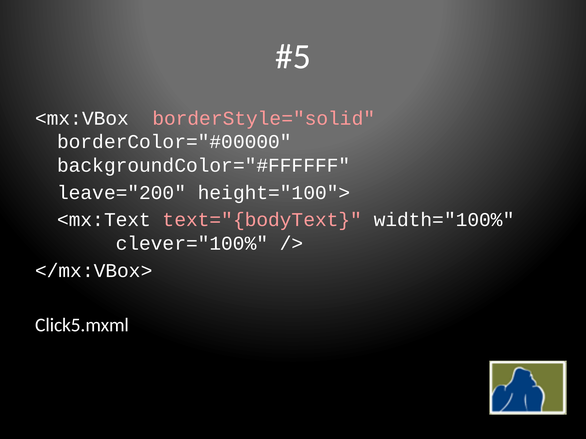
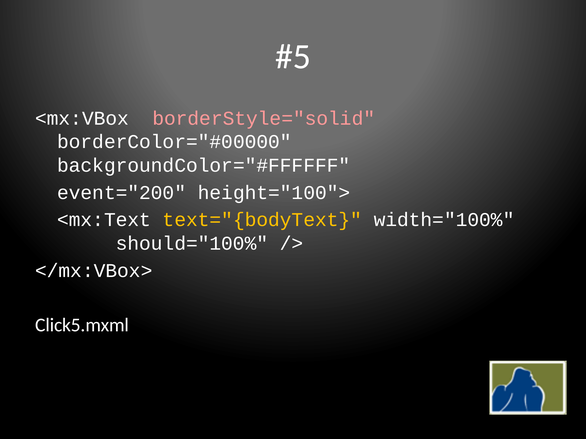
leave="200: leave="200 -> event="200
text="{bodyText colour: pink -> yellow
clever="100%: clever="100% -> should="100%
